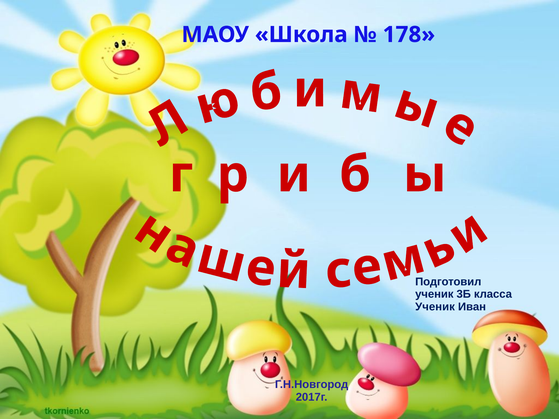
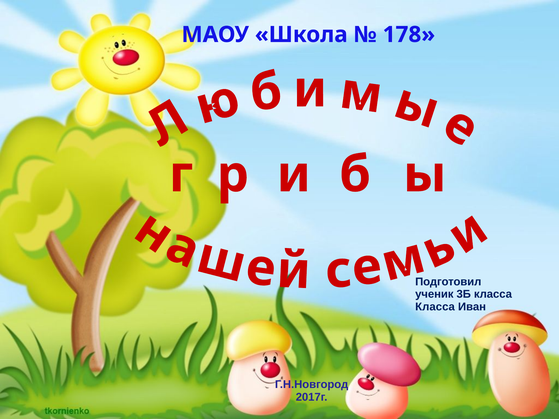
Ученик at (435, 307): Ученик -> Класса
